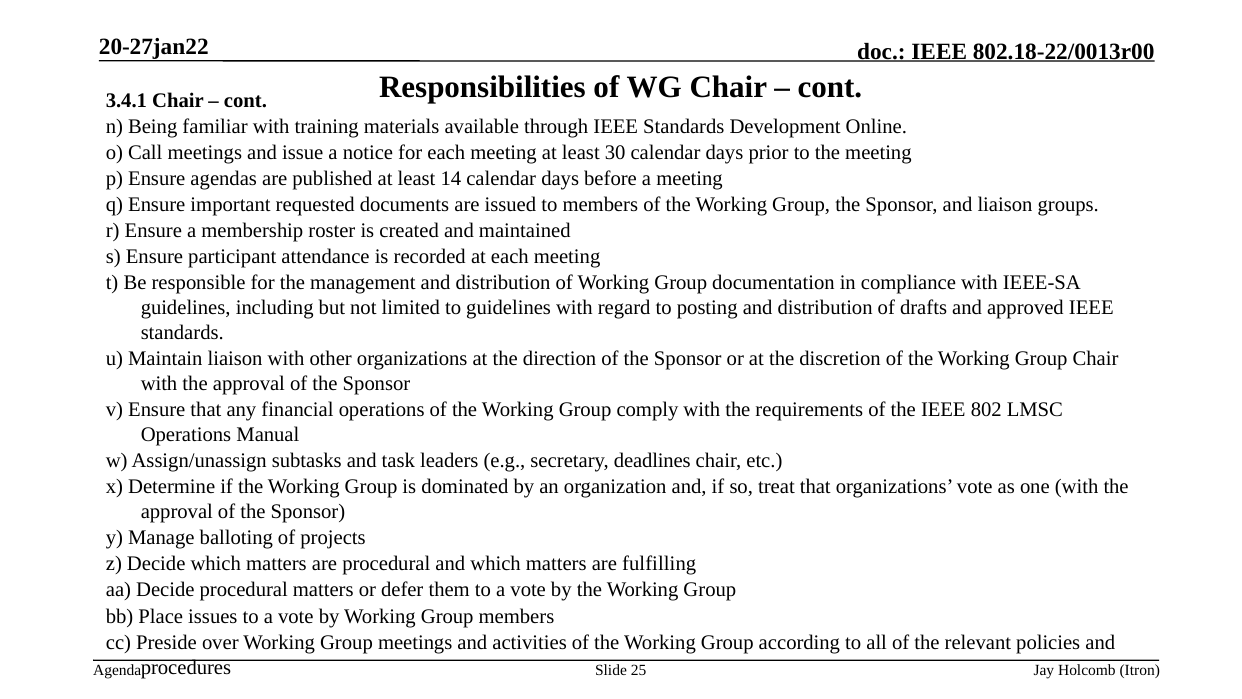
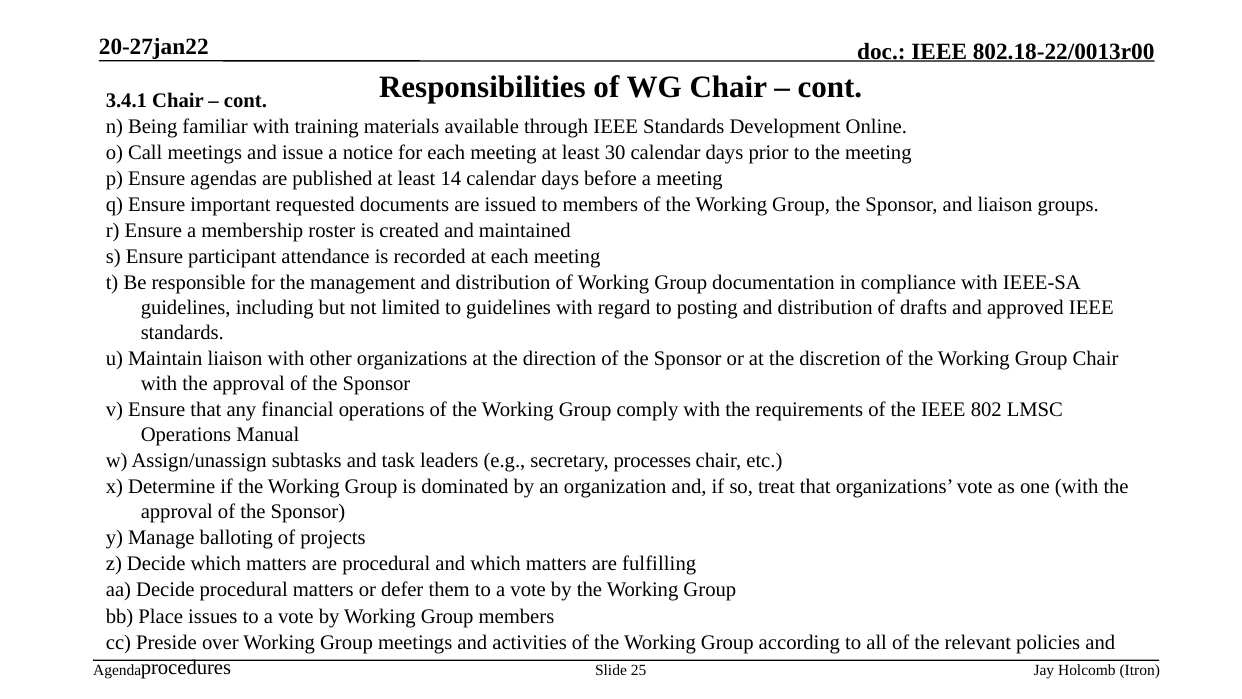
deadlines: deadlines -> processes
